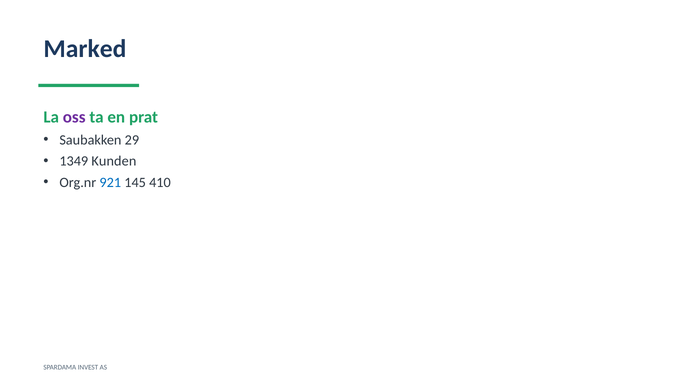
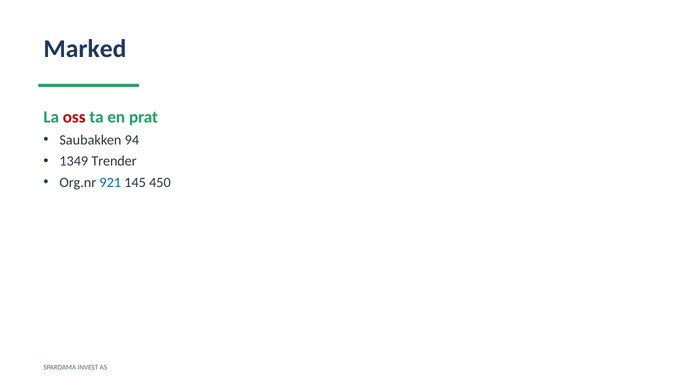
oss colour: purple -> red
29: 29 -> 94
Kunden: Kunden -> Trender
410: 410 -> 450
